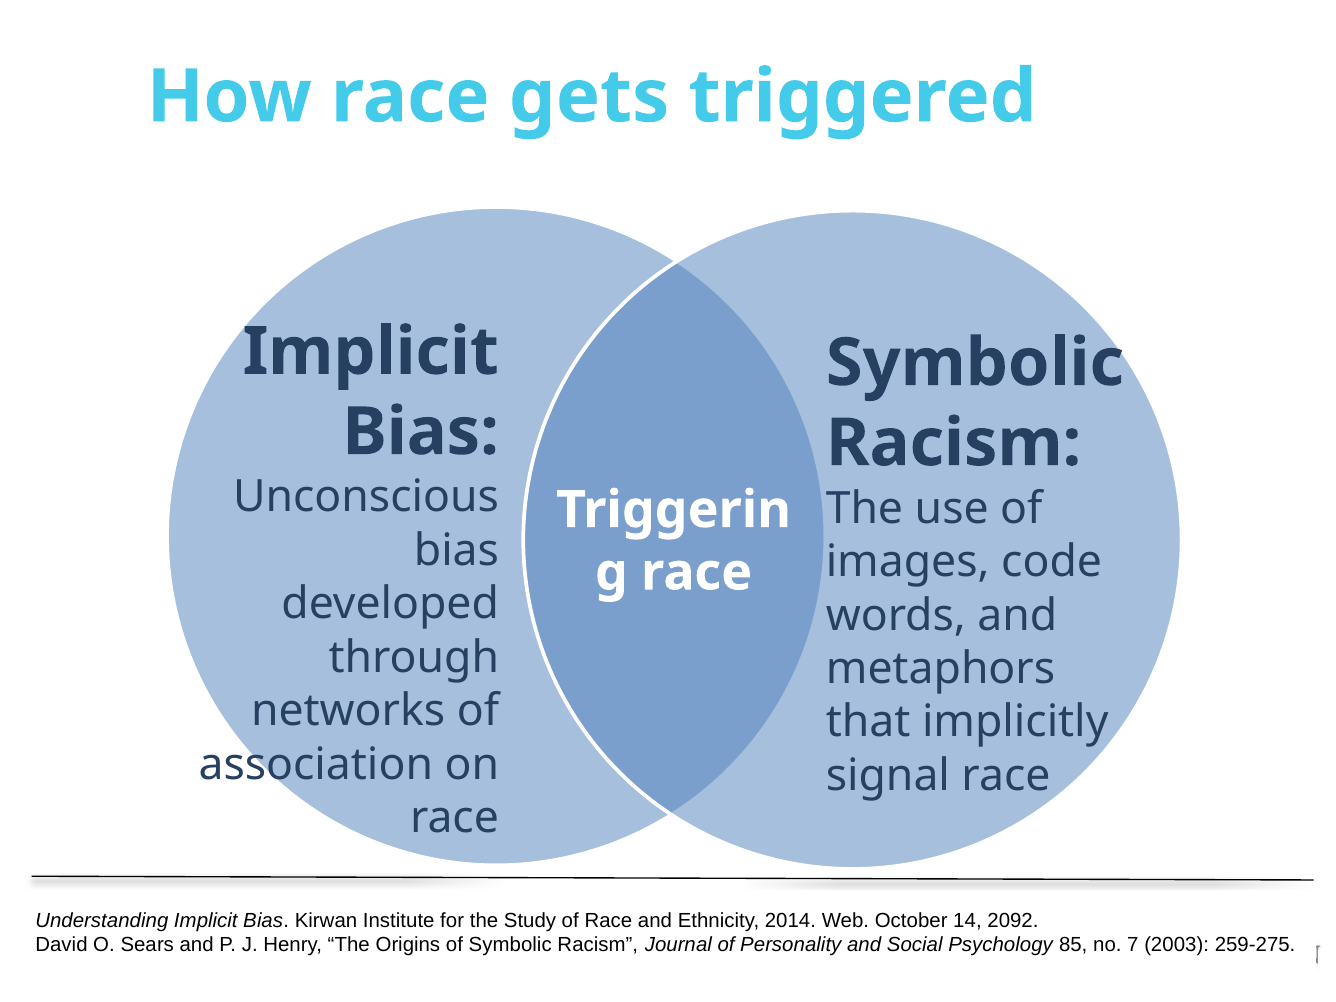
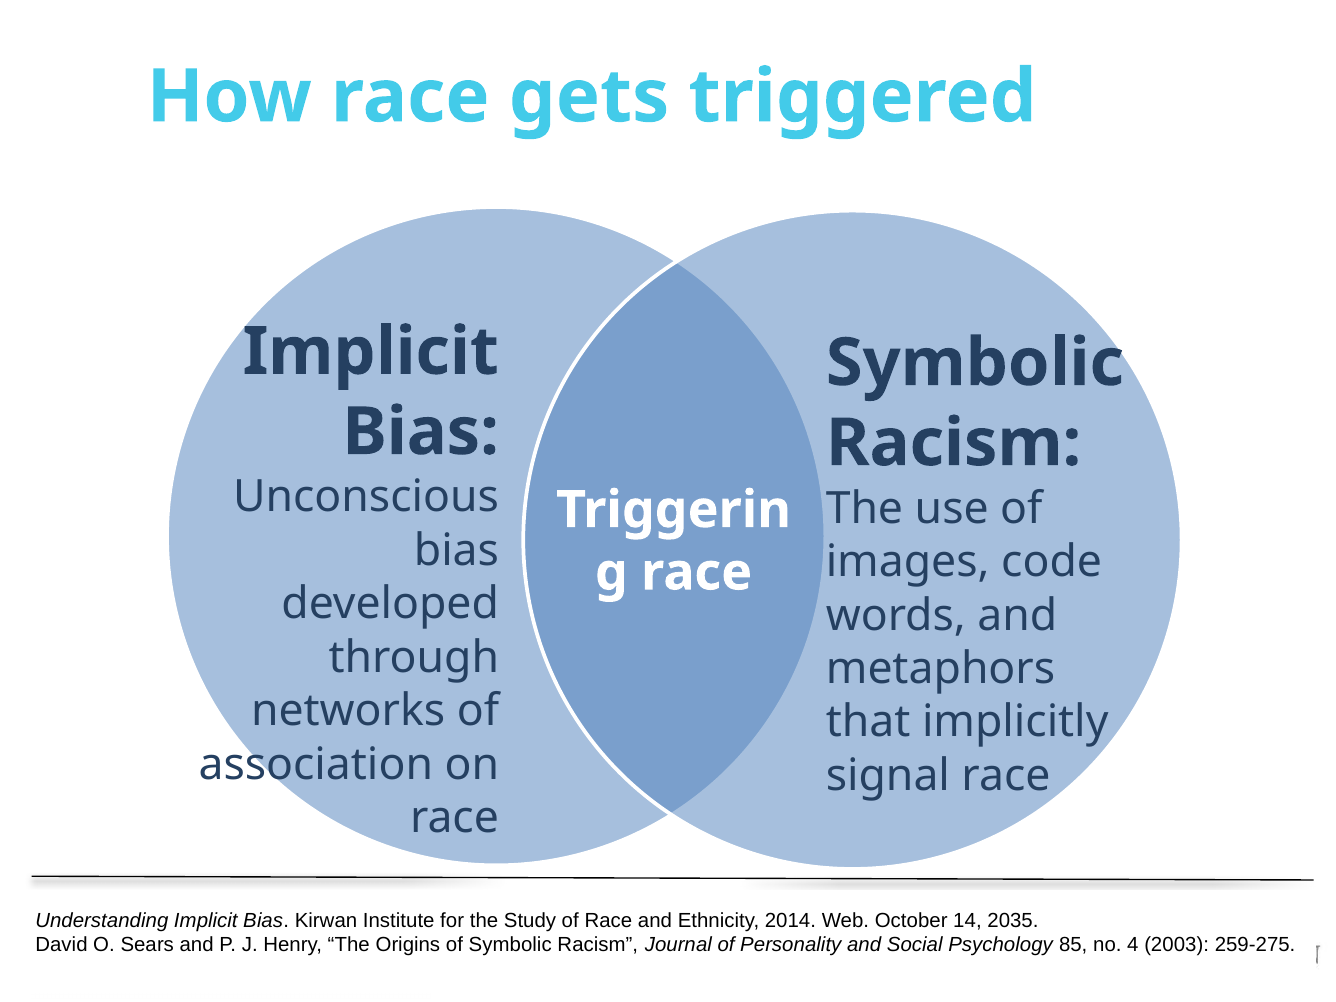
2092: 2092 -> 2035
7: 7 -> 4
